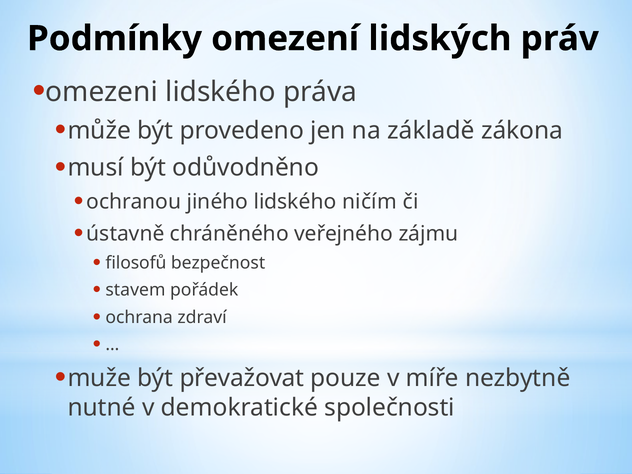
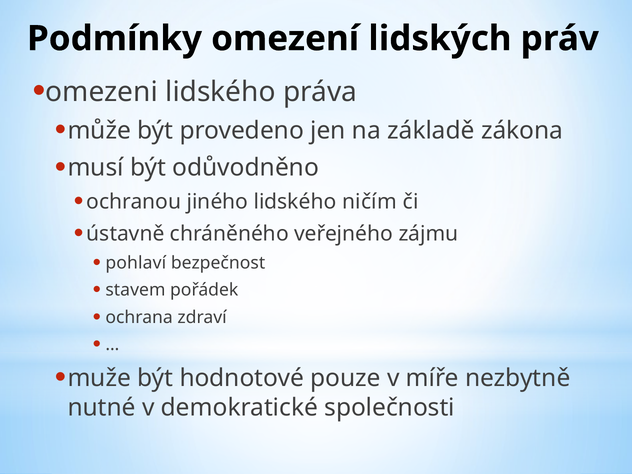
filosofů: filosofů -> pohlaví
převažovat: převažovat -> hodnotové
